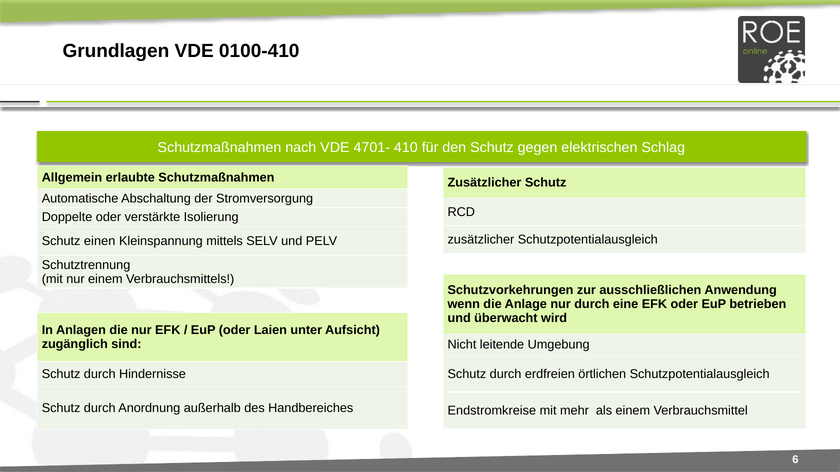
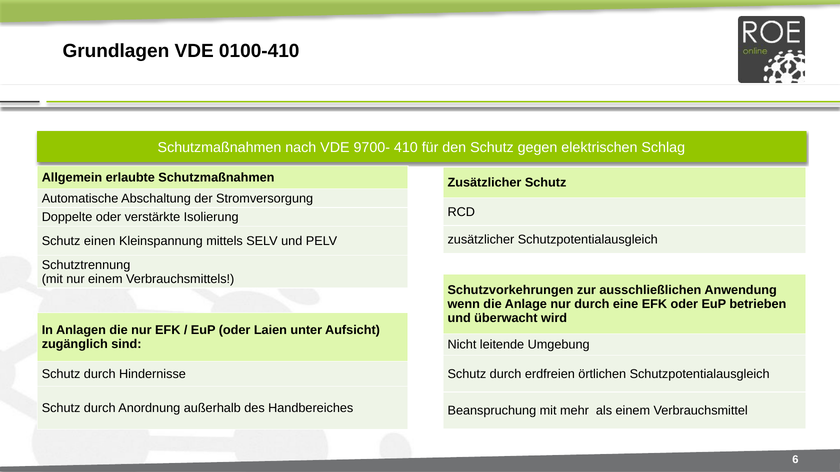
4701-: 4701- -> 9700-
Endstromkreise: Endstromkreise -> Beanspruchung
